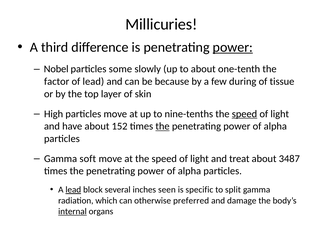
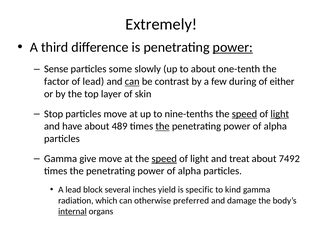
Millicuries: Millicuries -> Extremely
Nobel: Nobel -> Sense
can at (132, 82) underline: none -> present
because: because -> contrast
tissue: tissue -> either
High: High -> Stop
light at (280, 114) underline: none -> present
152: 152 -> 489
soft: soft -> give
speed at (164, 159) underline: none -> present
3487: 3487 -> 7492
lead at (73, 190) underline: present -> none
seen: seen -> yield
split: split -> kind
